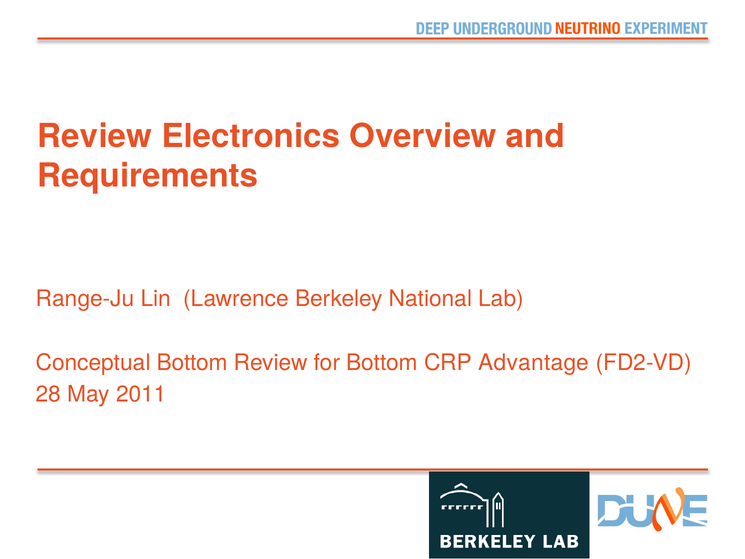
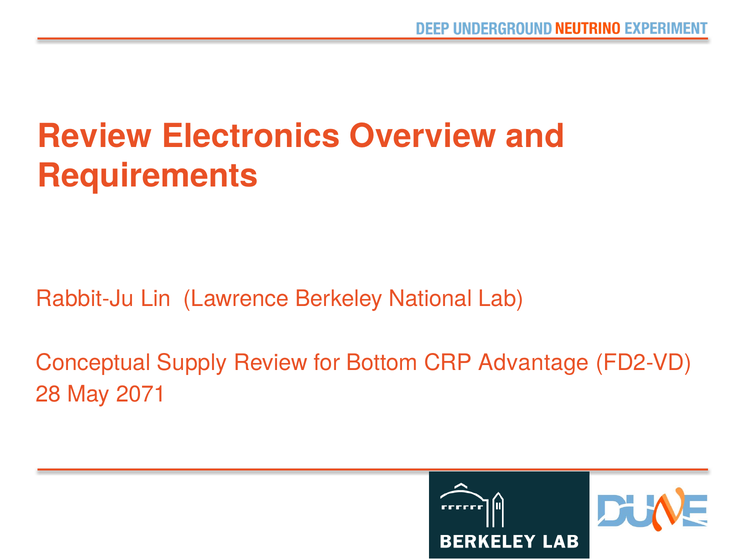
Range-Ju: Range-Ju -> Rabbit-Ju
Conceptual Bottom: Bottom -> Supply
2011: 2011 -> 2071
